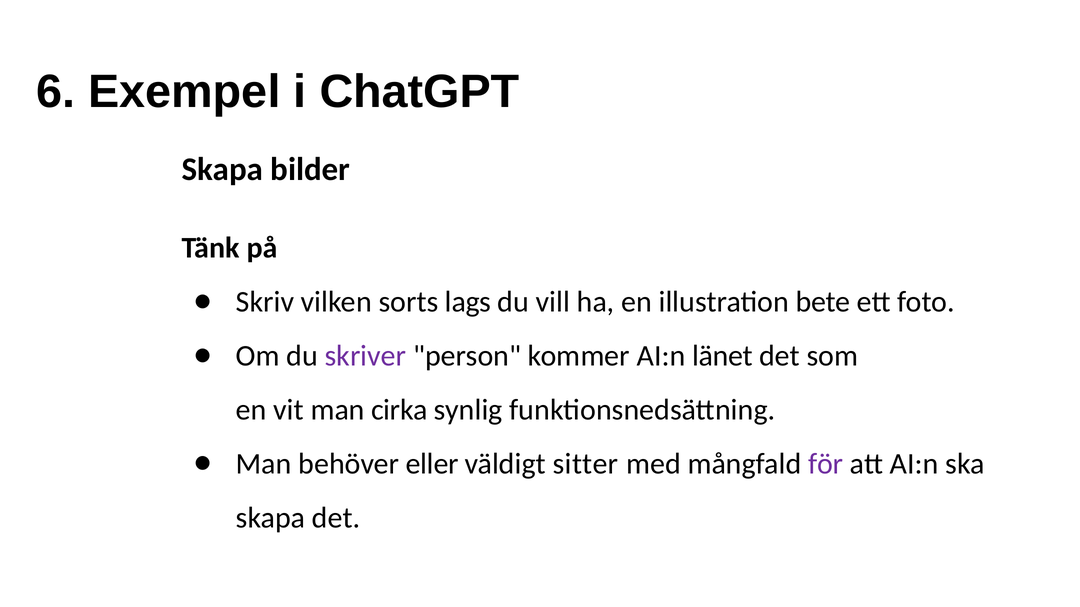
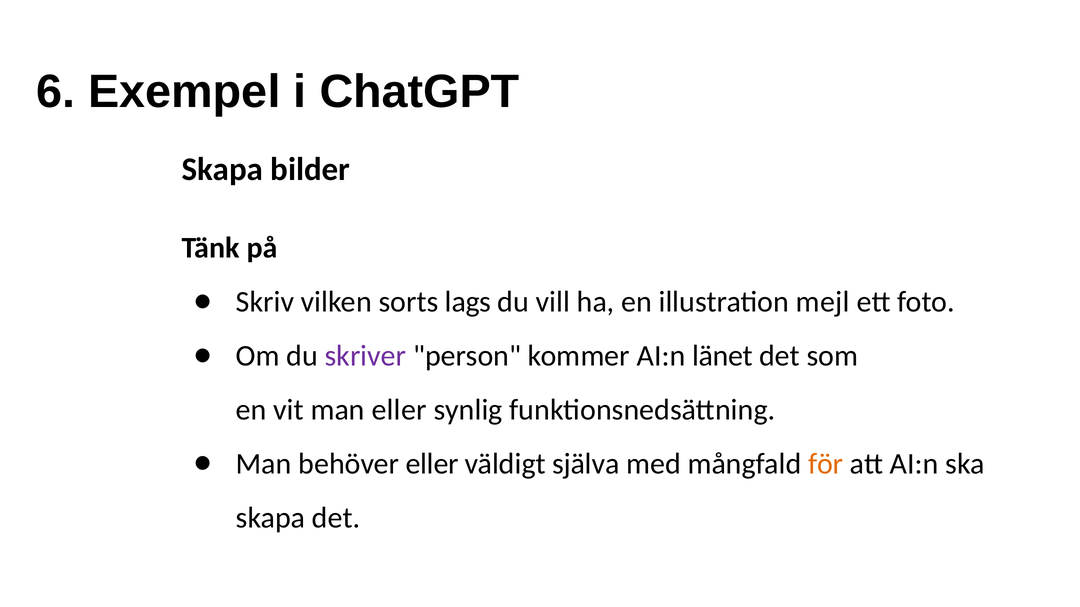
bete: bete -> mejl
man cirka: cirka -> eller
sitter: sitter -> själva
för colour: purple -> orange
